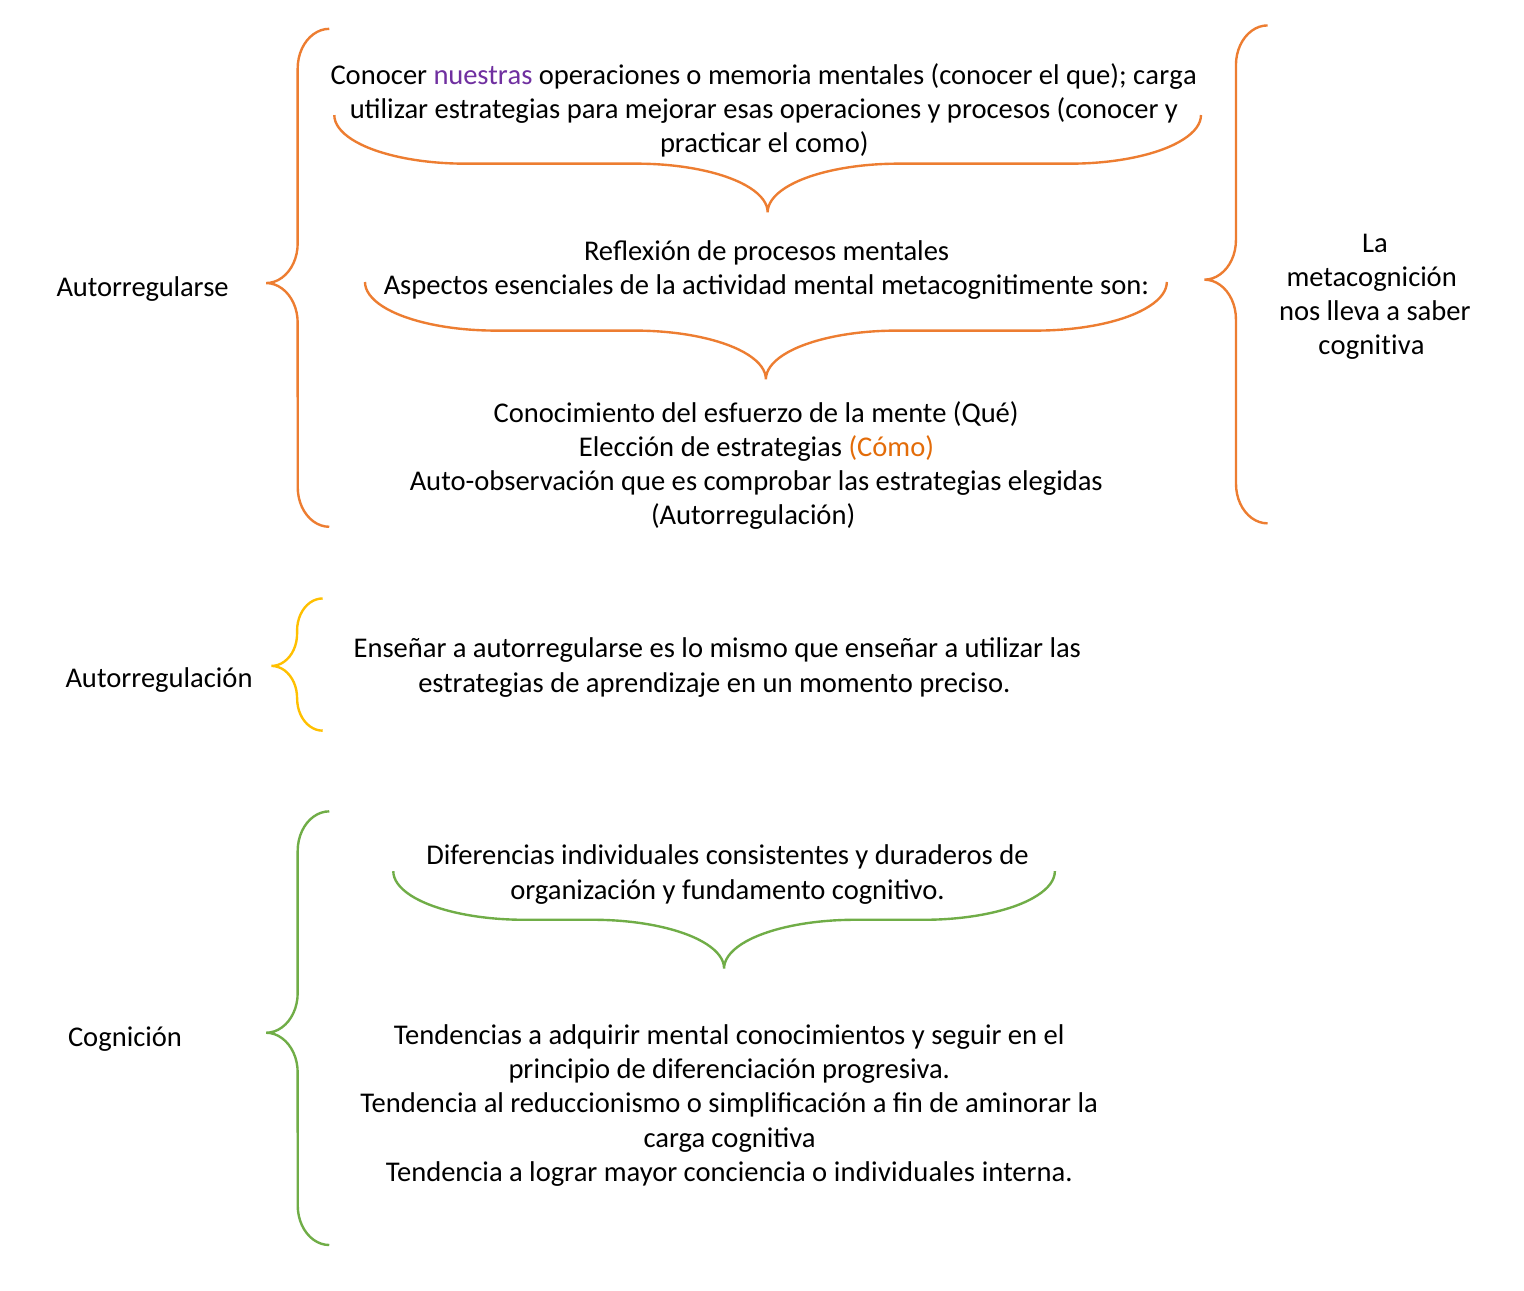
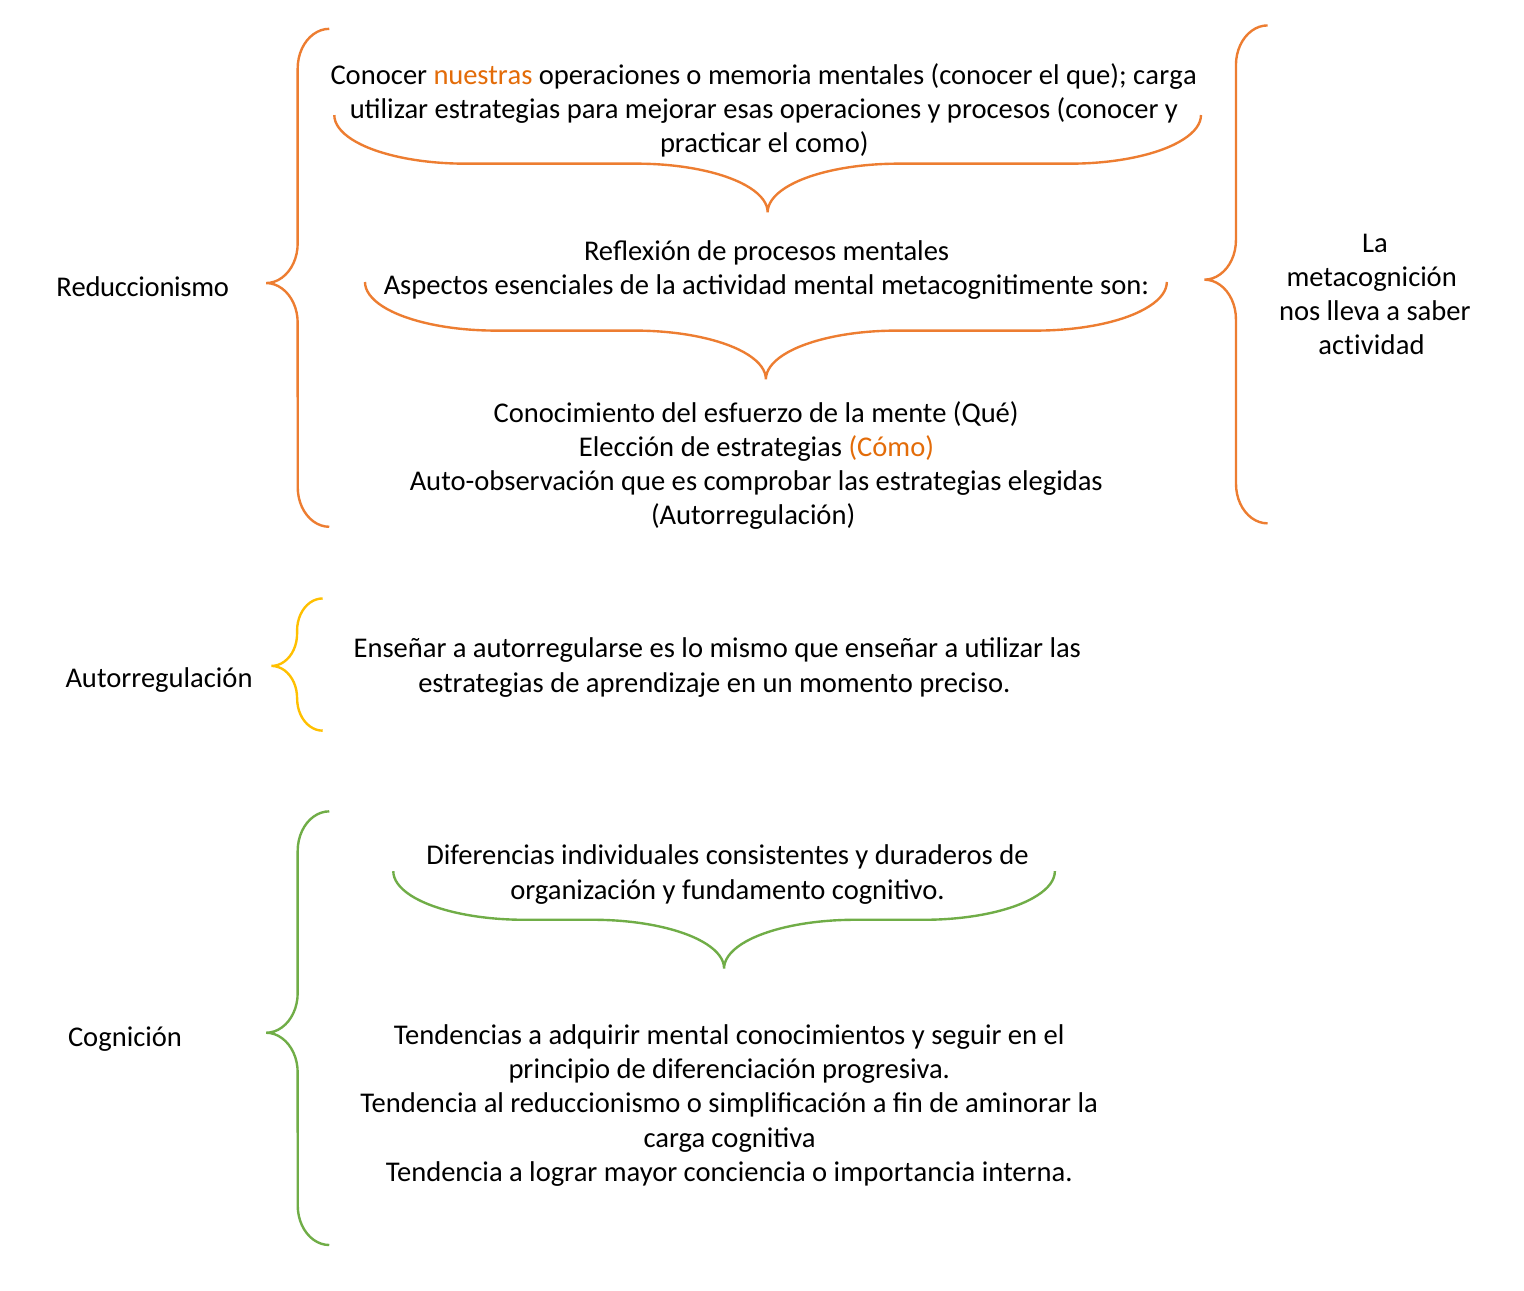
nuestras colour: purple -> orange
Autorregularse at (143, 287): Autorregularse -> Reduccionismo
cognitiva at (1372, 346): cognitiva -> actividad
o individuales: individuales -> importancia
